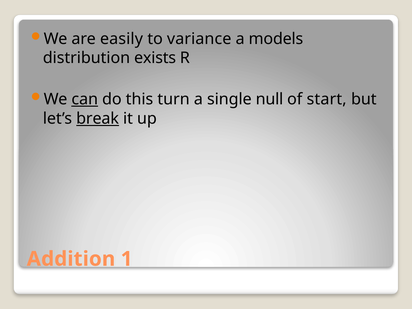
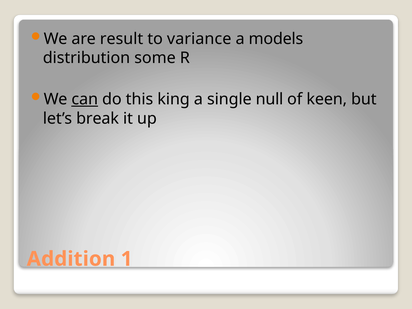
easily: easily -> result
exists: exists -> some
turn: turn -> king
start: start -> keen
break underline: present -> none
